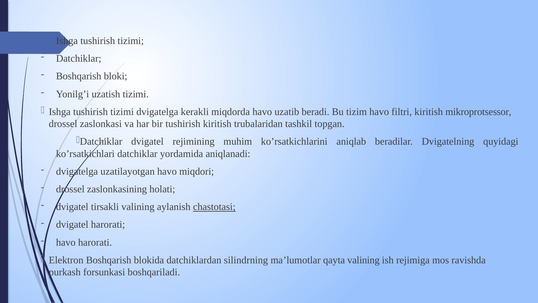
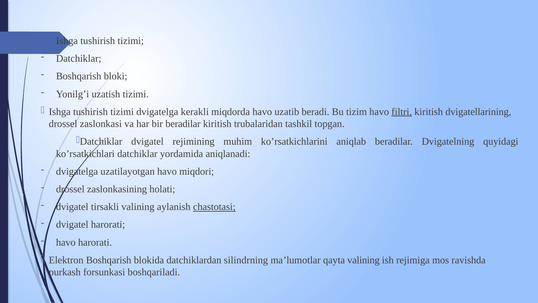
filtri underline: none -> present
mikroprotsessor: mikroprotsessor -> dvigatellarining
bir tushirish: tushirish -> beradilar
